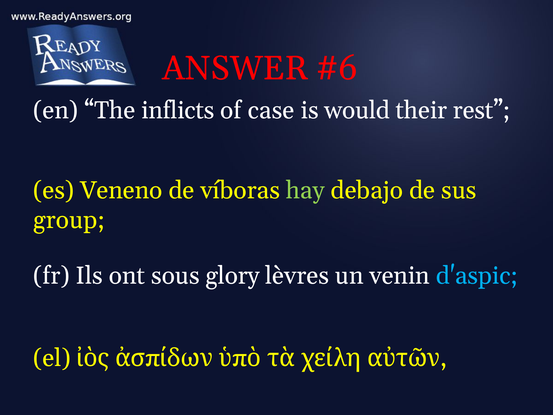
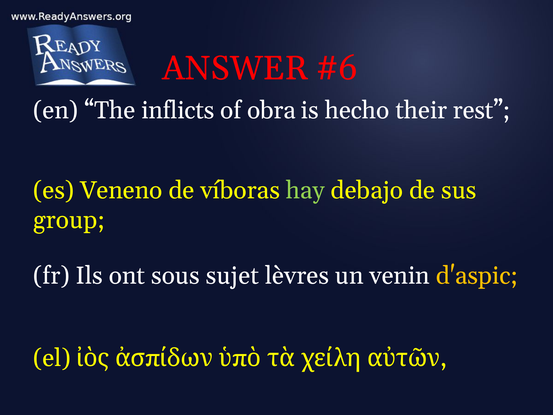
case: case -> obra
would: would -> hecho
glory: glory -> sujet
d'aspic colour: light blue -> yellow
